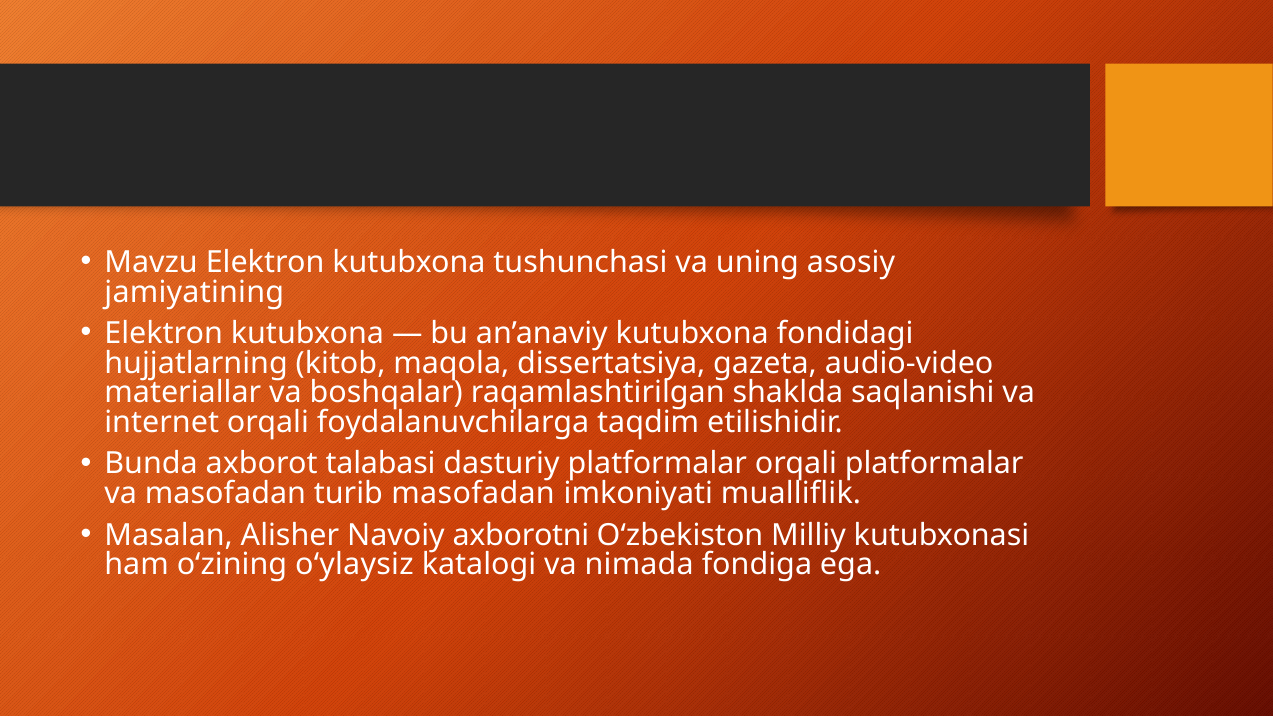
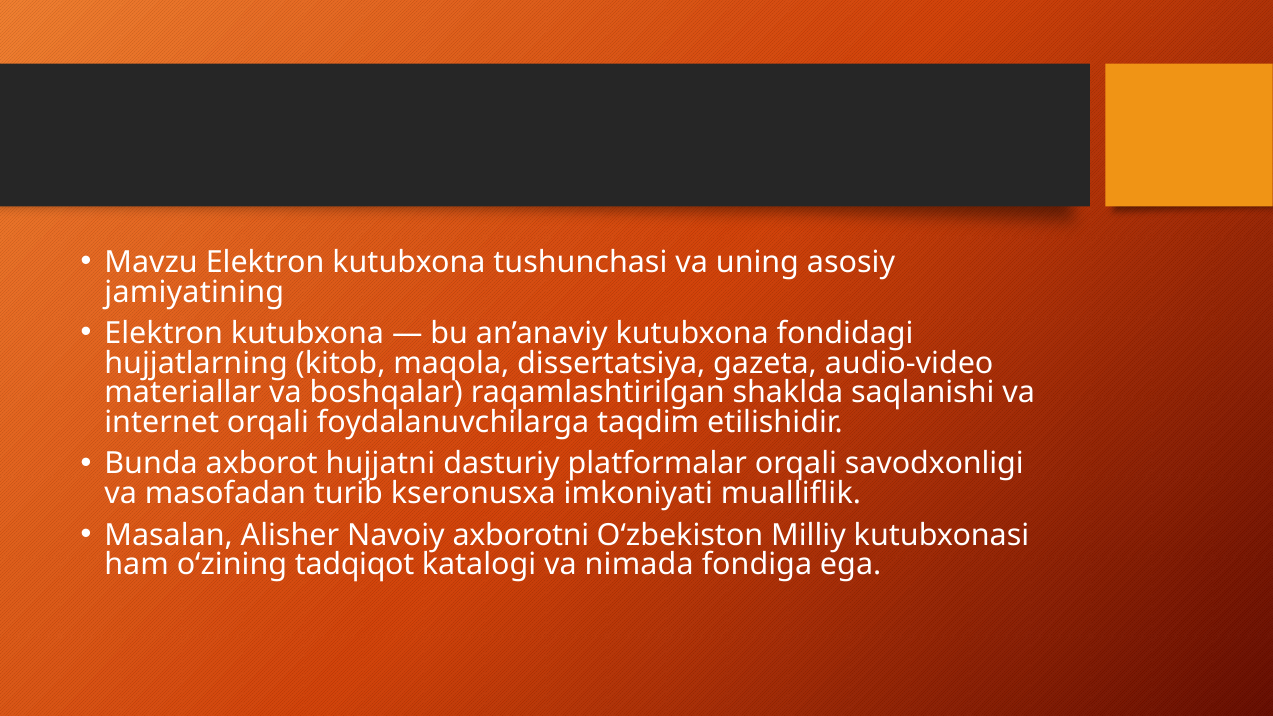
talabasi: talabasi -> hujjatni
orqali platformalar: platformalar -> savodxonligi
turib masofadan: masofadan -> kseronusxa
oʻylaysiz: oʻylaysiz -> tadqiqot
